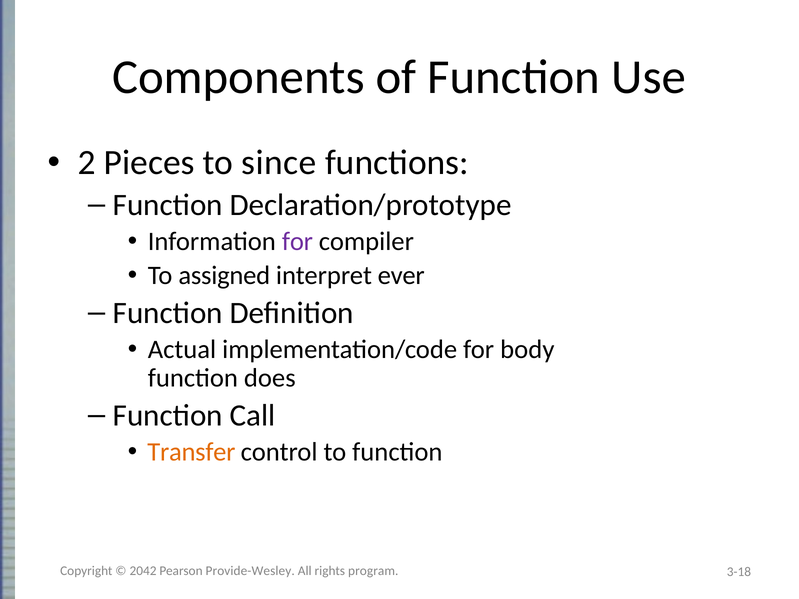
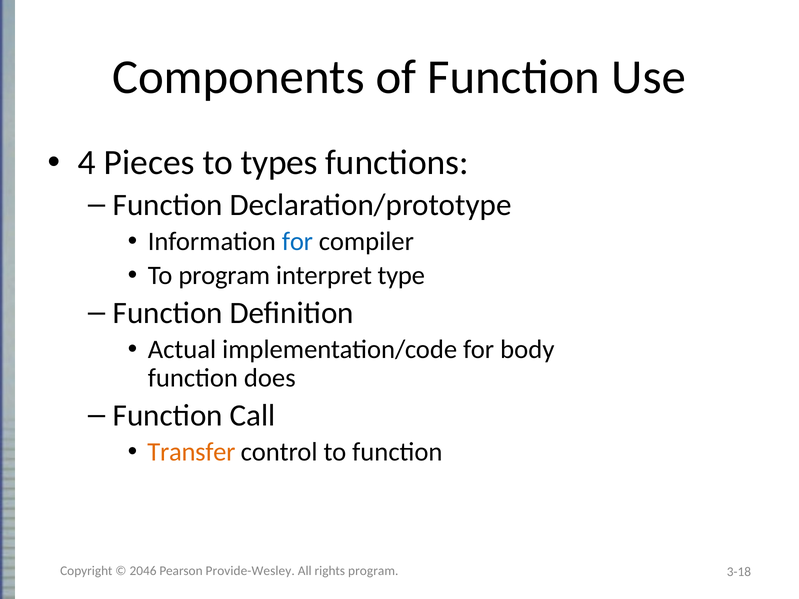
2: 2 -> 4
since: since -> types
for at (297, 242) colour: purple -> blue
To assigned: assigned -> program
ever: ever -> type
2042: 2042 -> 2046
